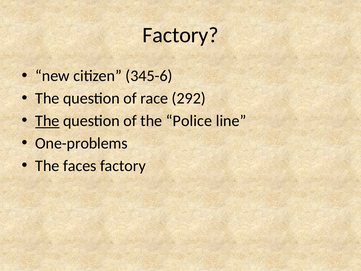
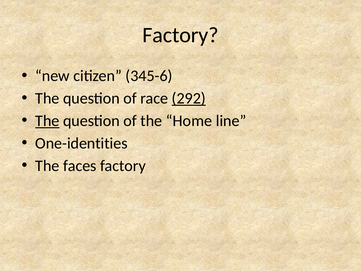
292 underline: none -> present
Police: Police -> Home
One-problems: One-problems -> One-identities
